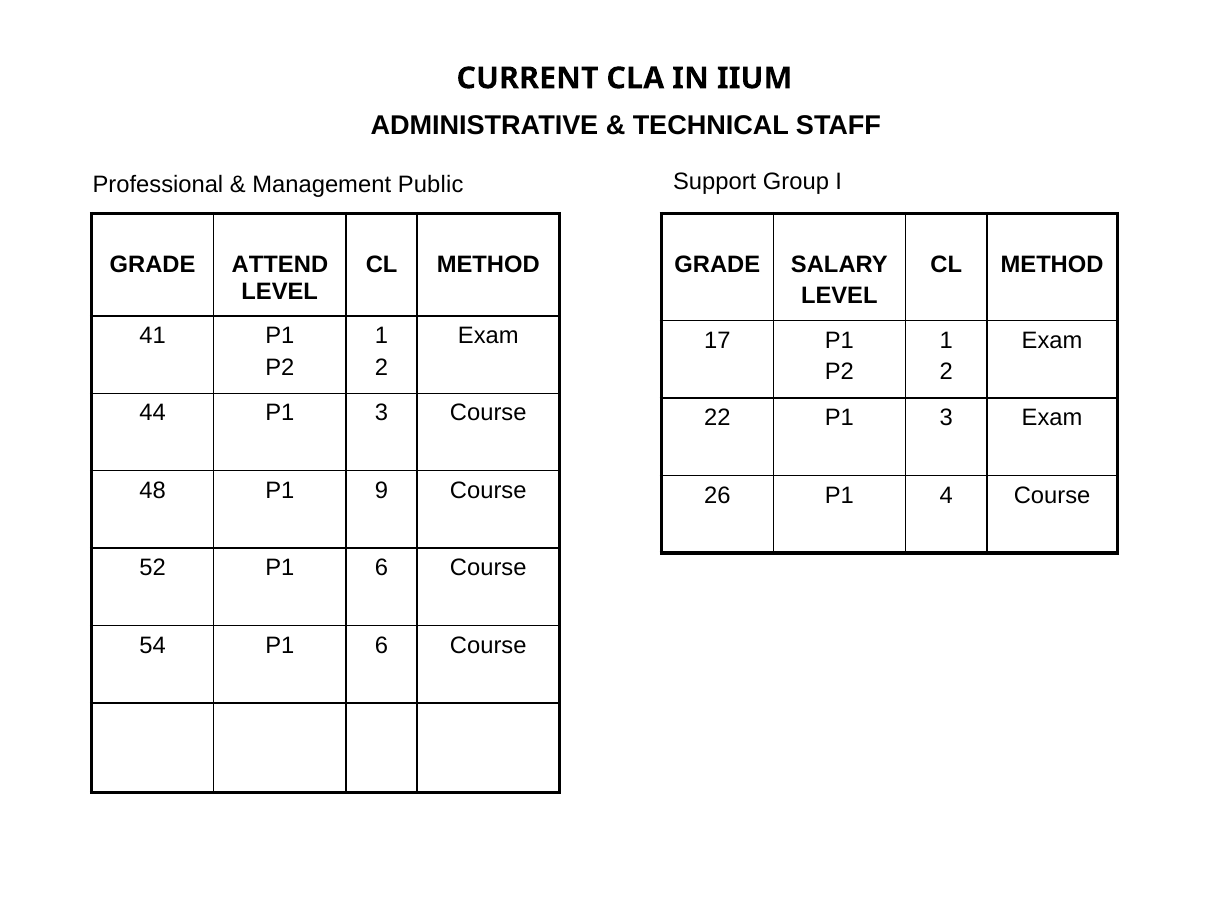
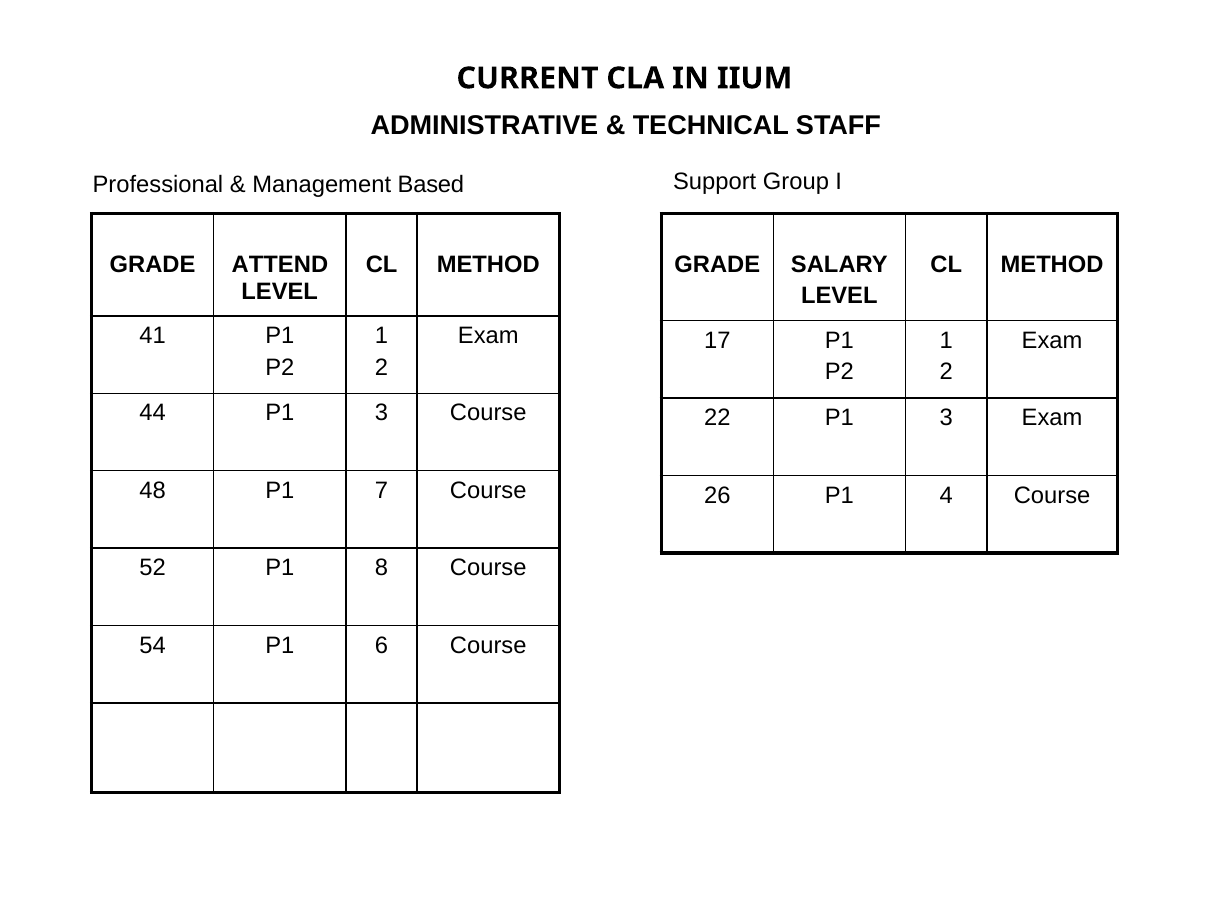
Public: Public -> Based
9: 9 -> 7
52 P1 6: 6 -> 8
